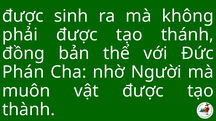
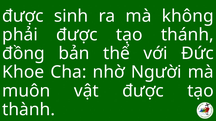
Phán: Phán -> Khoe
